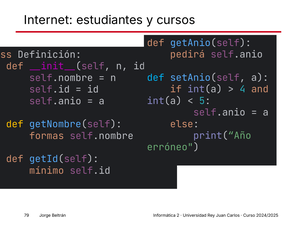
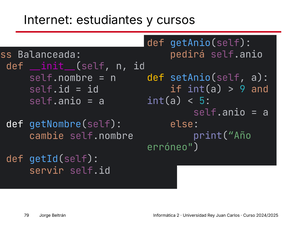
Definición: Definición -> Balanceada
def at (156, 78) colour: light blue -> yellow
4: 4 -> 9
def at (15, 124) colour: yellow -> white
formas: formas -> cambie
mínimo: mínimo -> servir
